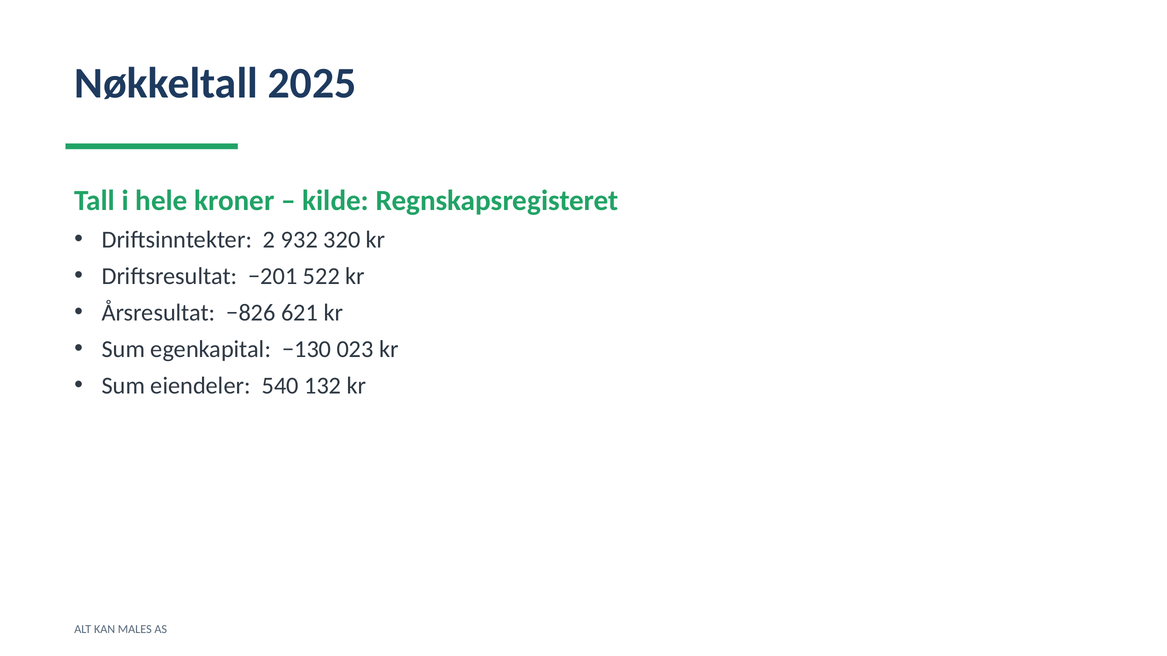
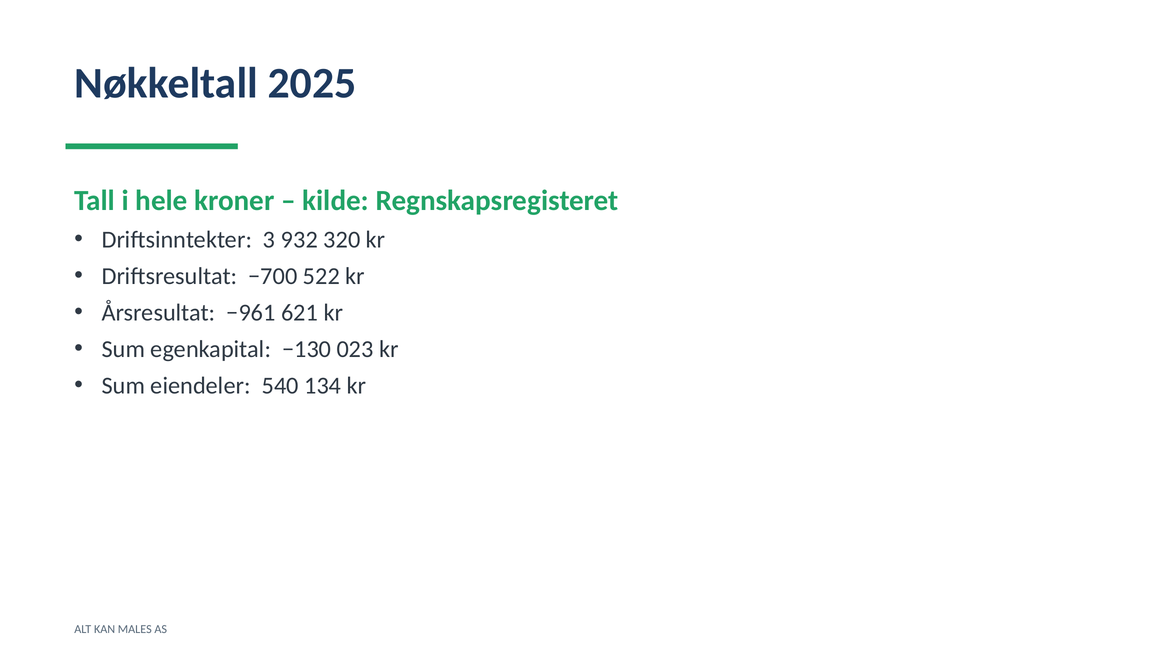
2: 2 -> 3
−201: −201 -> −700
−826: −826 -> −961
132: 132 -> 134
